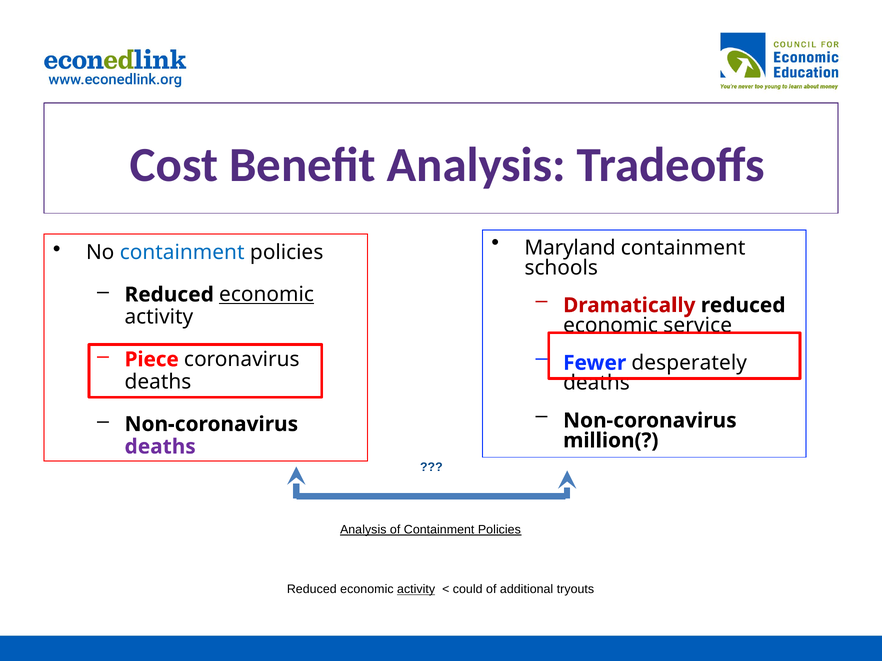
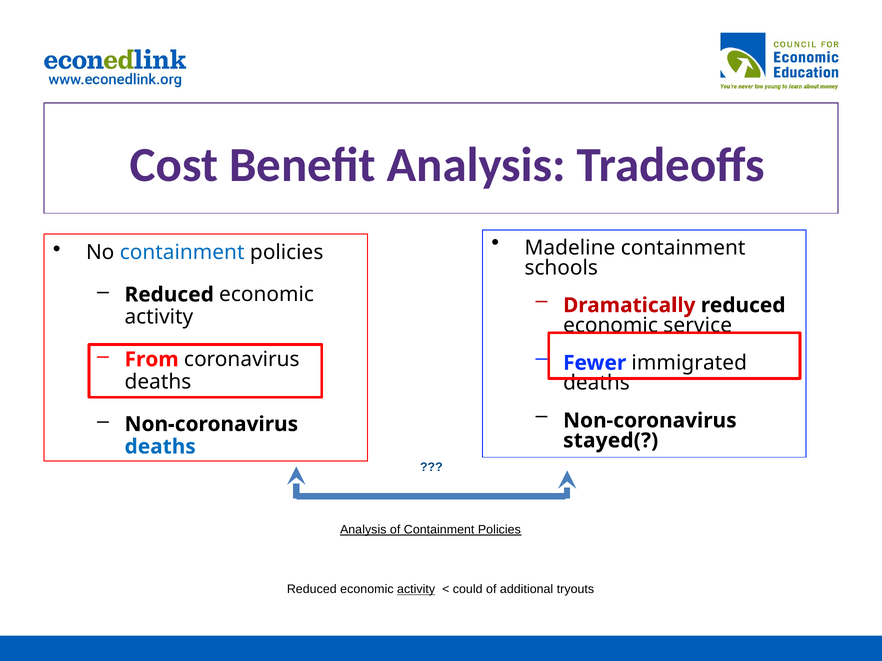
Maryland: Maryland -> Madeline
economic at (267, 295) underline: present -> none
Piece: Piece -> From
desperately: desperately -> immigrated
million(: million( -> stayed(
deaths at (160, 447) colour: purple -> blue
